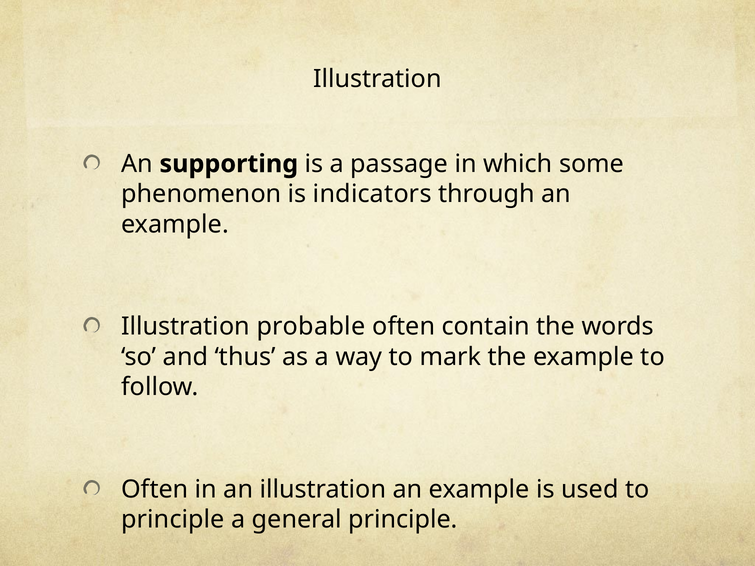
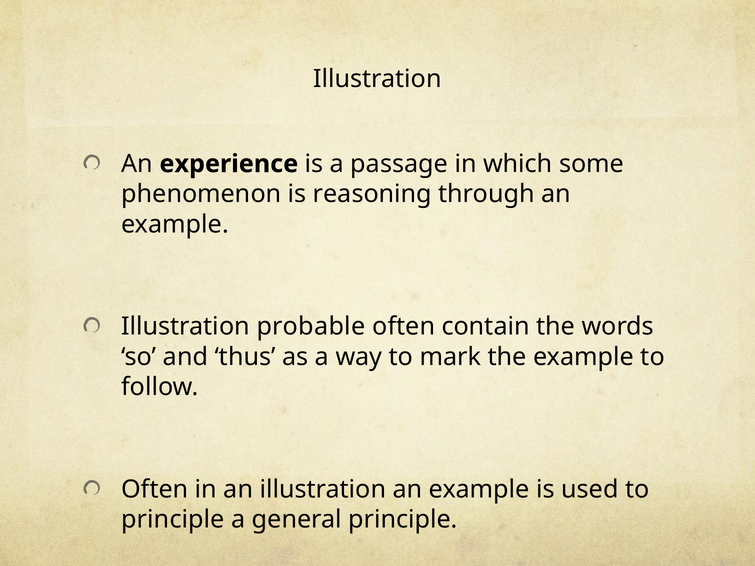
supporting: supporting -> experience
indicators: indicators -> reasoning
